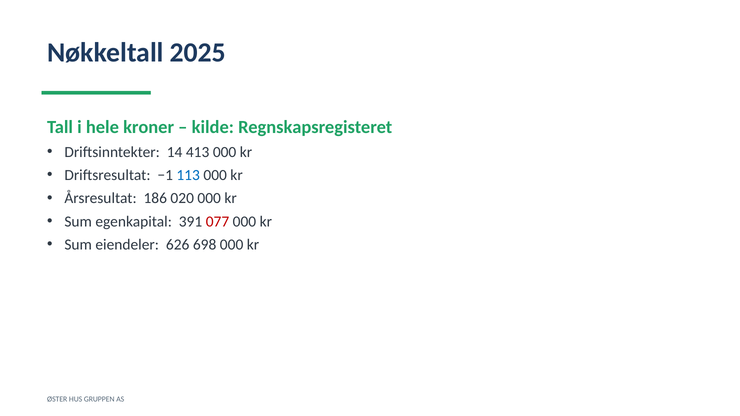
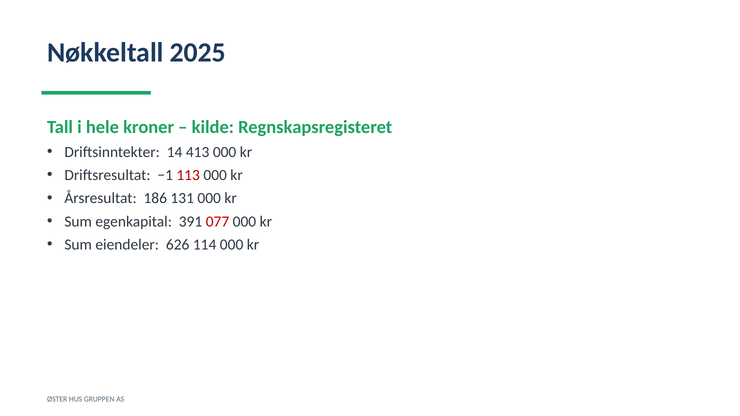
113 colour: blue -> red
020: 020 -> 131
698: 698 -> 114
